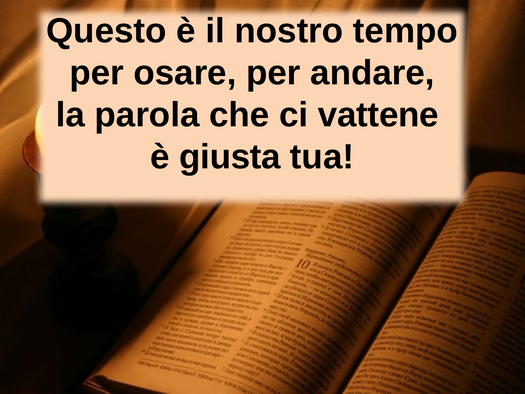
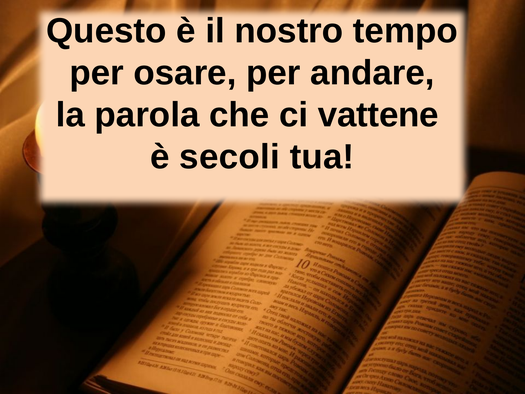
giusta: giusta -> secoli
